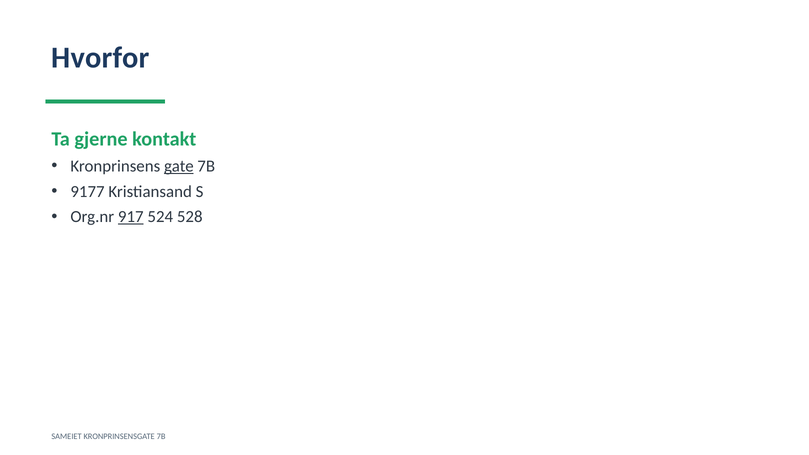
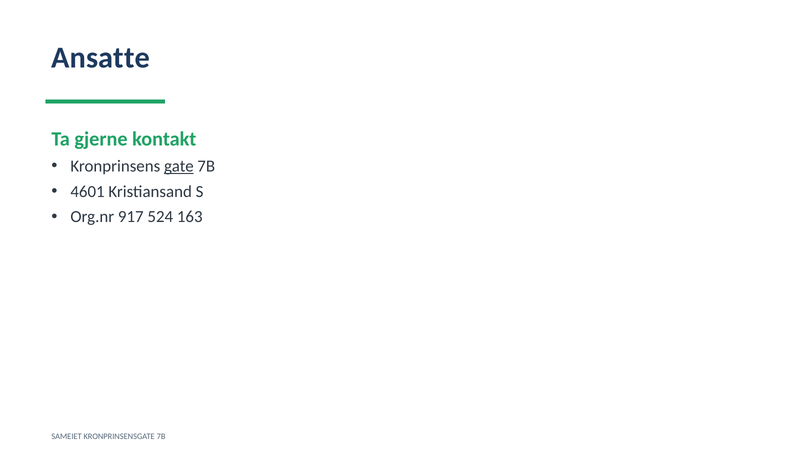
Hvorfor: Hvorfor -> Ansatte
9177: 9177 -> 4601
917 underline: present -> none
528: 528 -> 163
